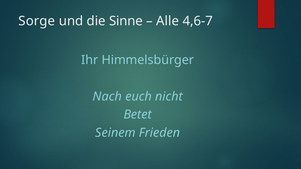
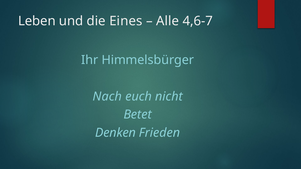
Sorge: Sorge -> Leben
Sinne: Sinne -> Eines
Seinem: Seinem -> Denken
